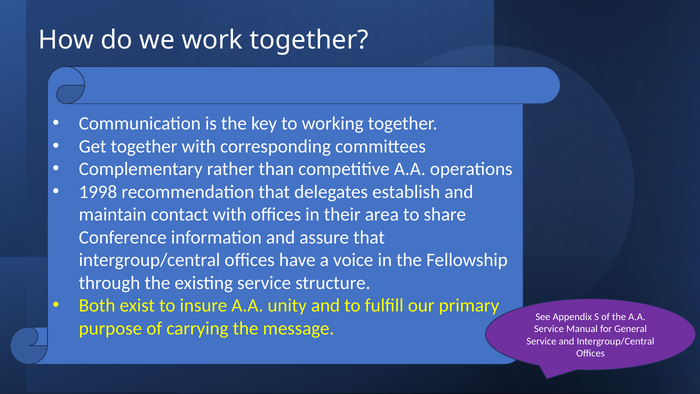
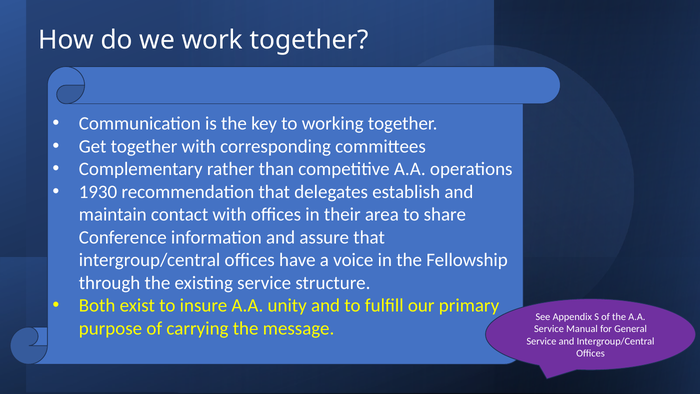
1998: 1998 -> 1930
